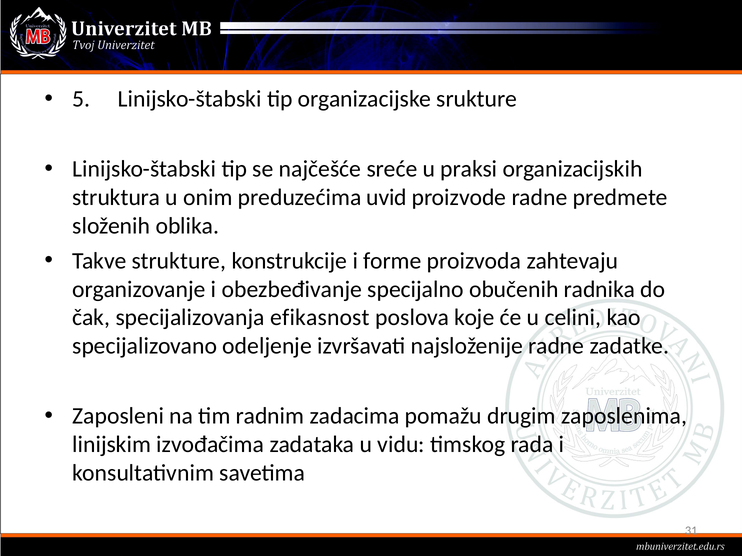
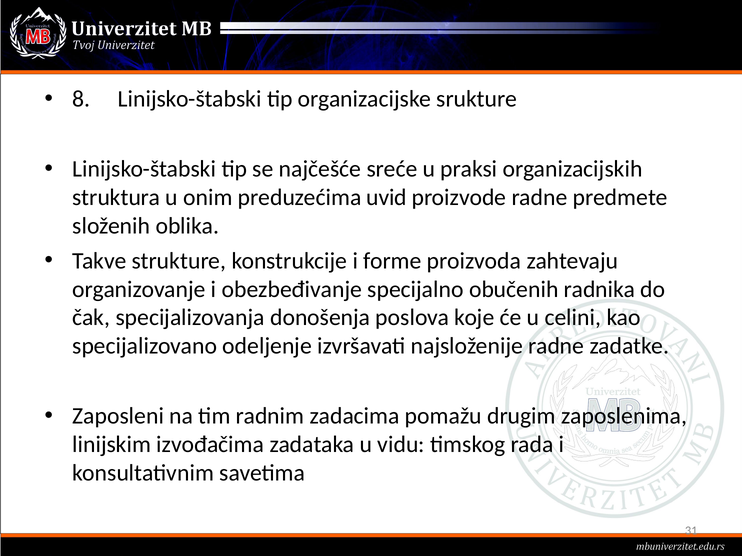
5: 5 -> 8
efikasnost: efikasnost -> donošenja
